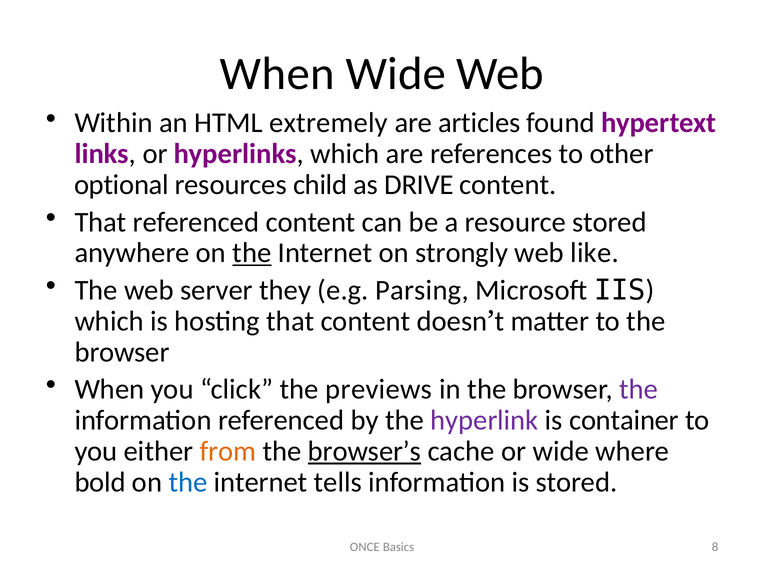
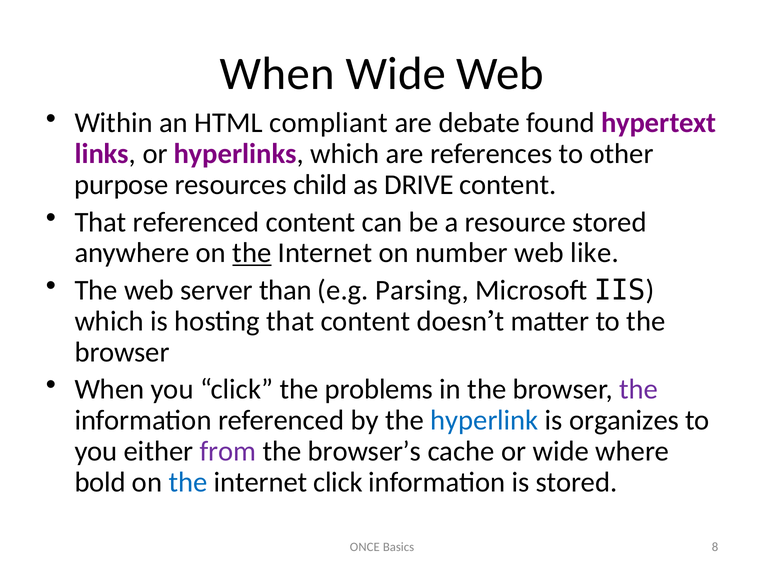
extremely: extremely -> compliant
articles: articles -> debate
optional: optional -> purpose
strongly: strongly -> number
they: they -> than
previews: previews -> problems
hyperlink colour: purple -> blue
container: container -> organizes
from colour: orange -> purple
browser’s underline: present -> none
internet tells: tells -> click
